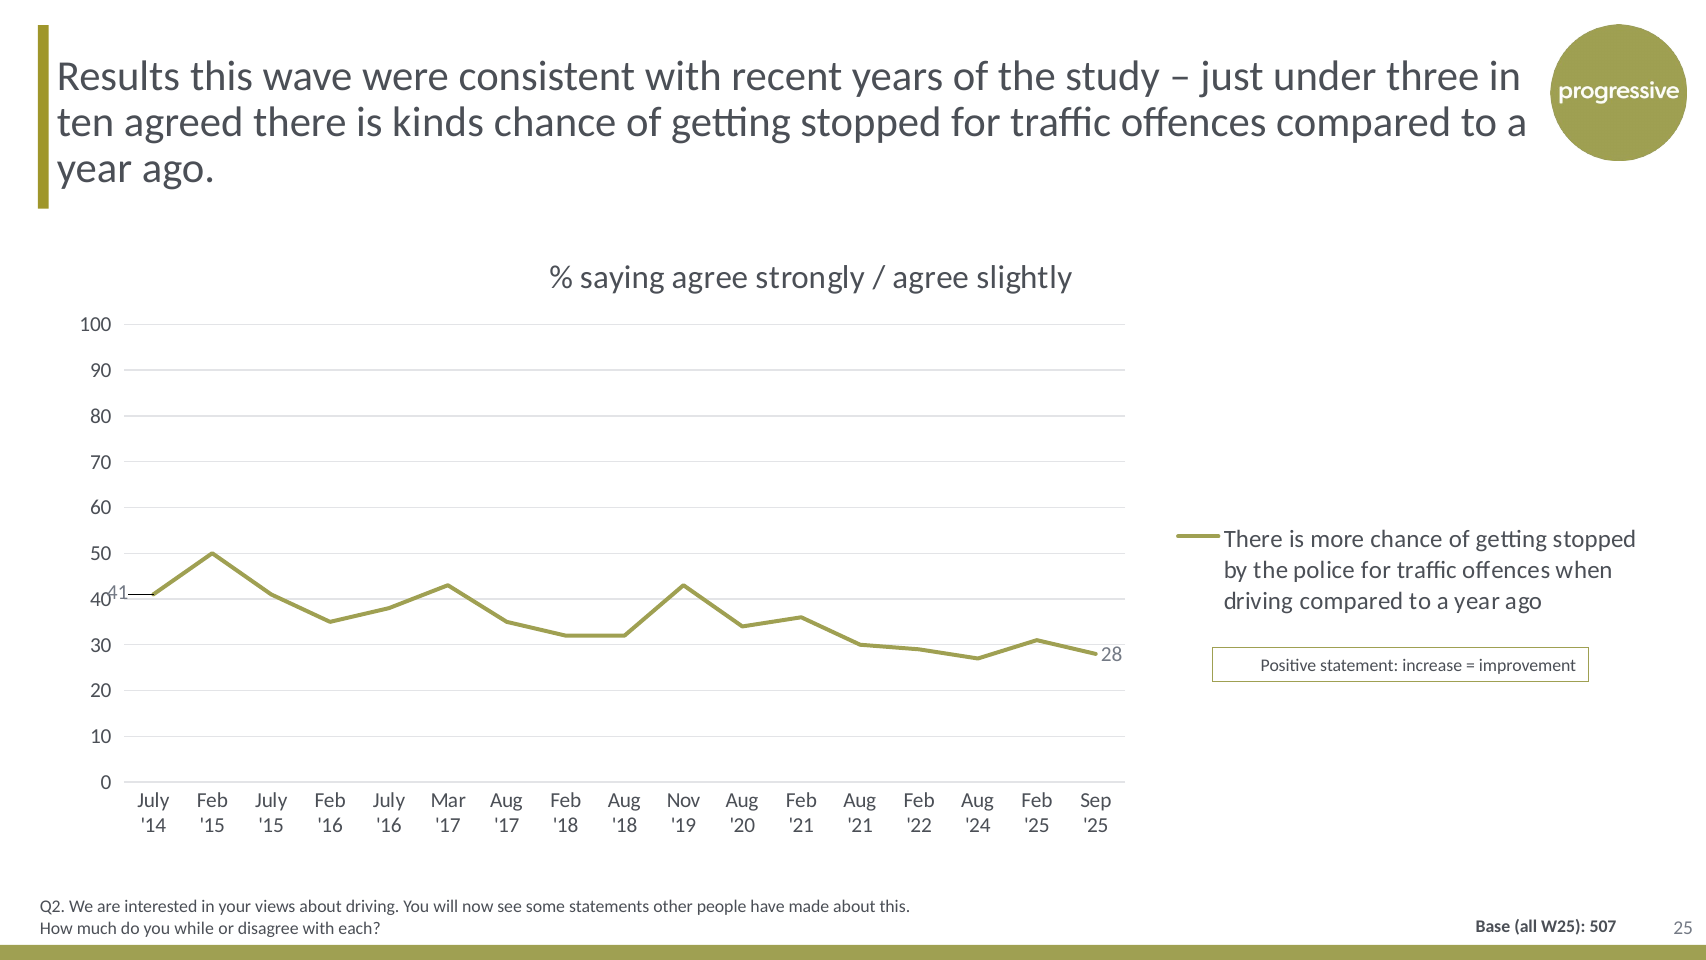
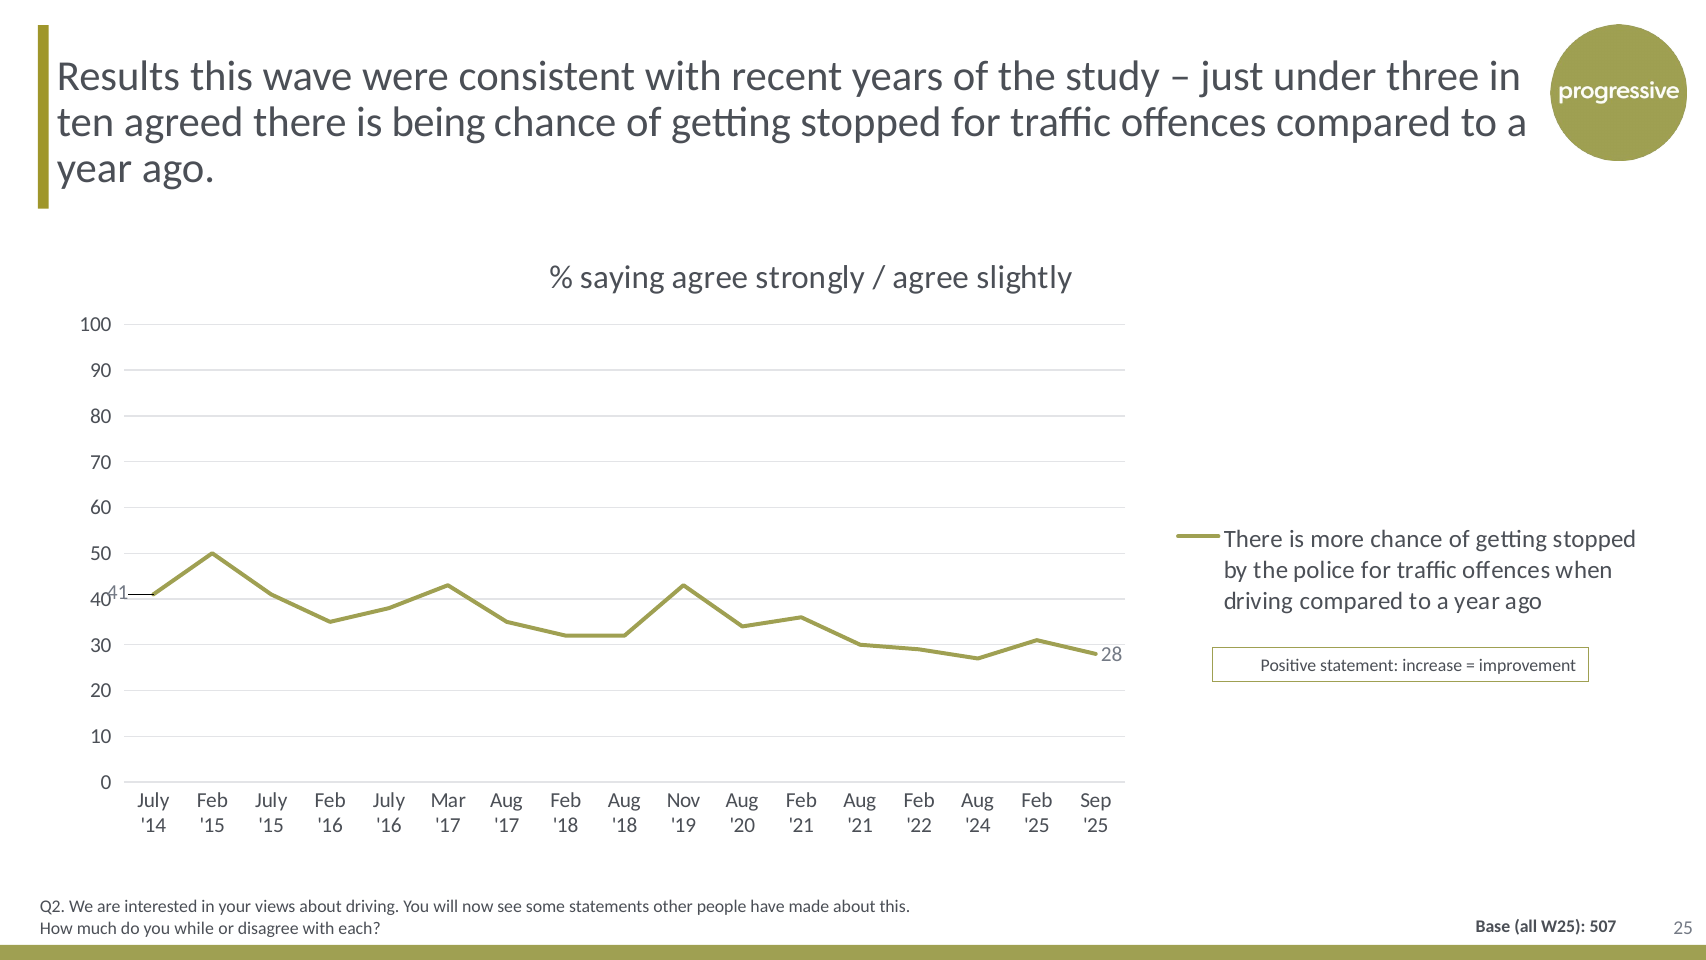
kinds: kinds -> being
